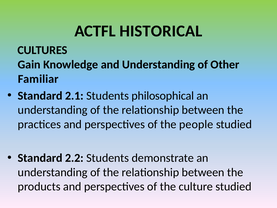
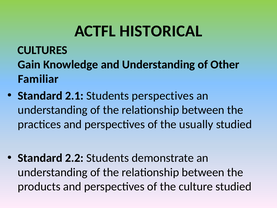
Students philosophical: philosophical -> perspectives
people: people -> usually
